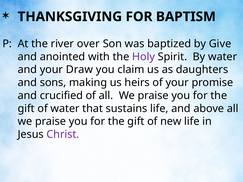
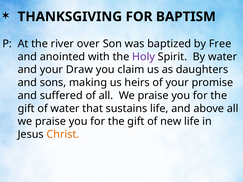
Give: Give -> Free
crucified: crucified -> suffered
Christ colour: purple -> orange
